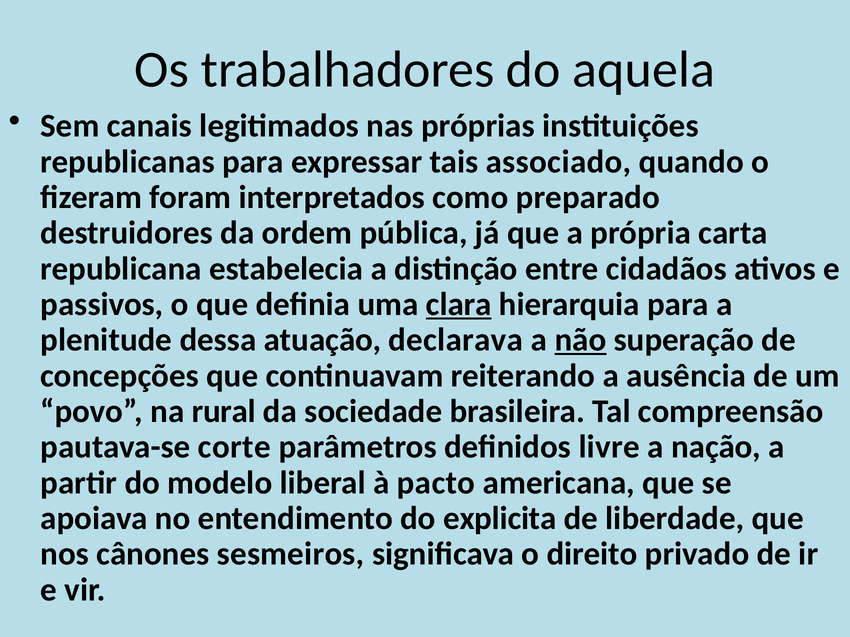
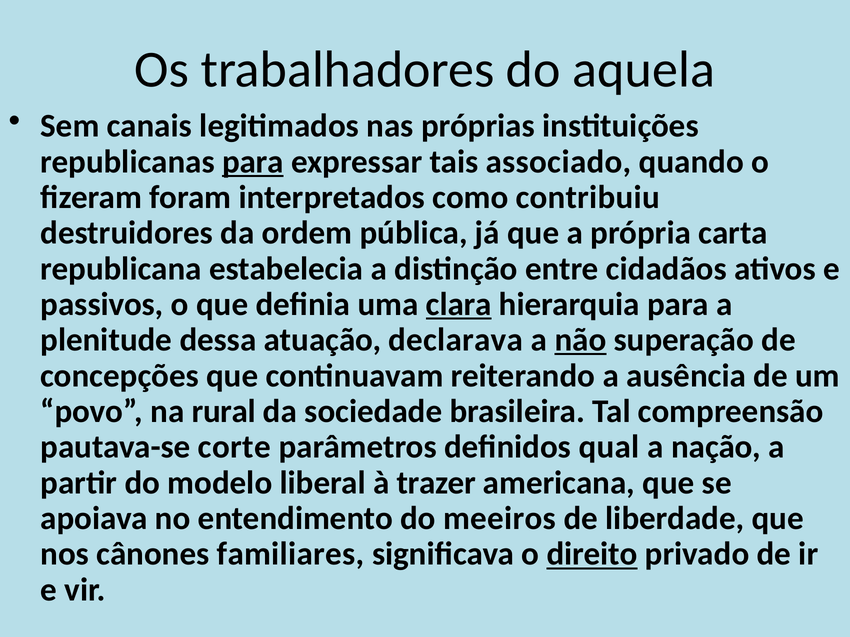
para at (253, 162) underline: none -> present
preparado: preparado -> contribuiu
livre: livre -> qual
pacto: pacto -> trazer
explicita: explicita -> meeiros
sesmeiros: sesmeiros -> familiares
direito underline: none -> present
